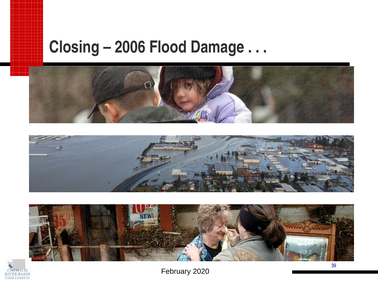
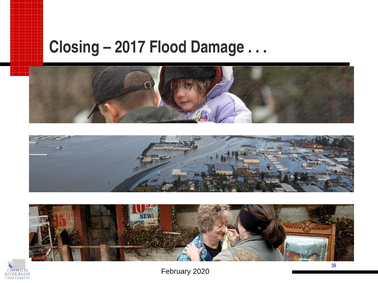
2006: 2006 -> 2017
